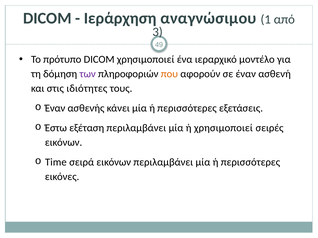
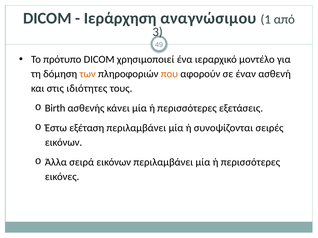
των colour: purple -> orange
Έναν at (55, 108): Έναν -> Birth
ή χρησιμοποιεί: χρησιμοποιεί -> συνοψίζονται
Time: Time -> Άλλα
